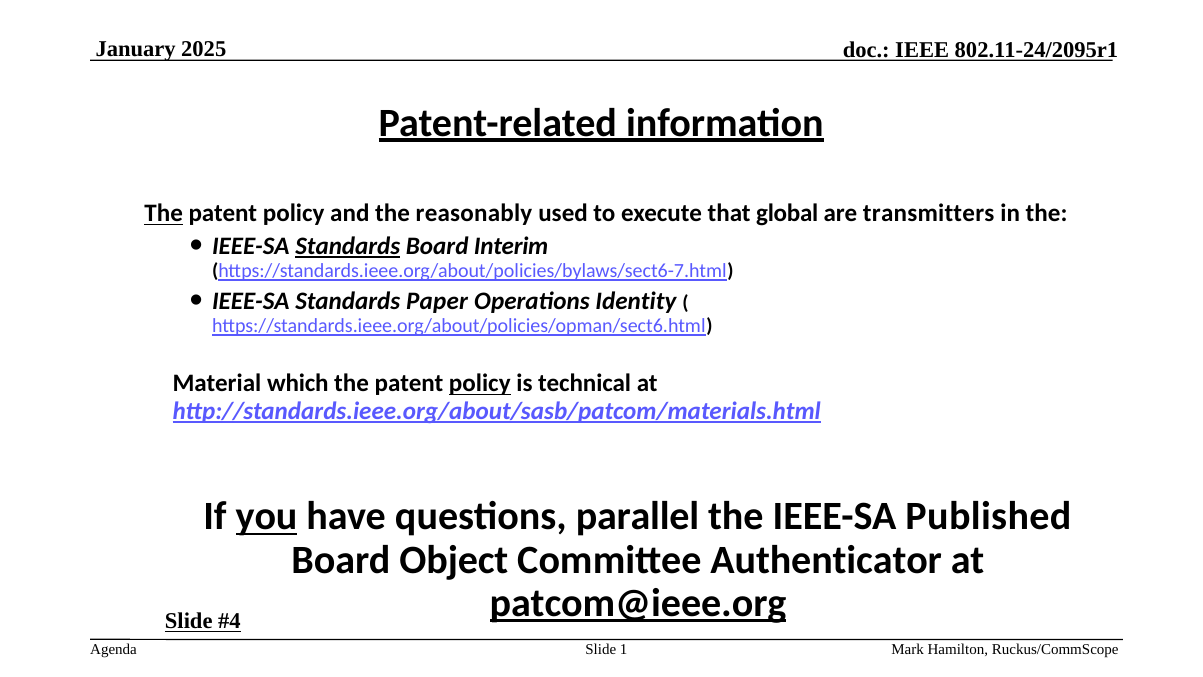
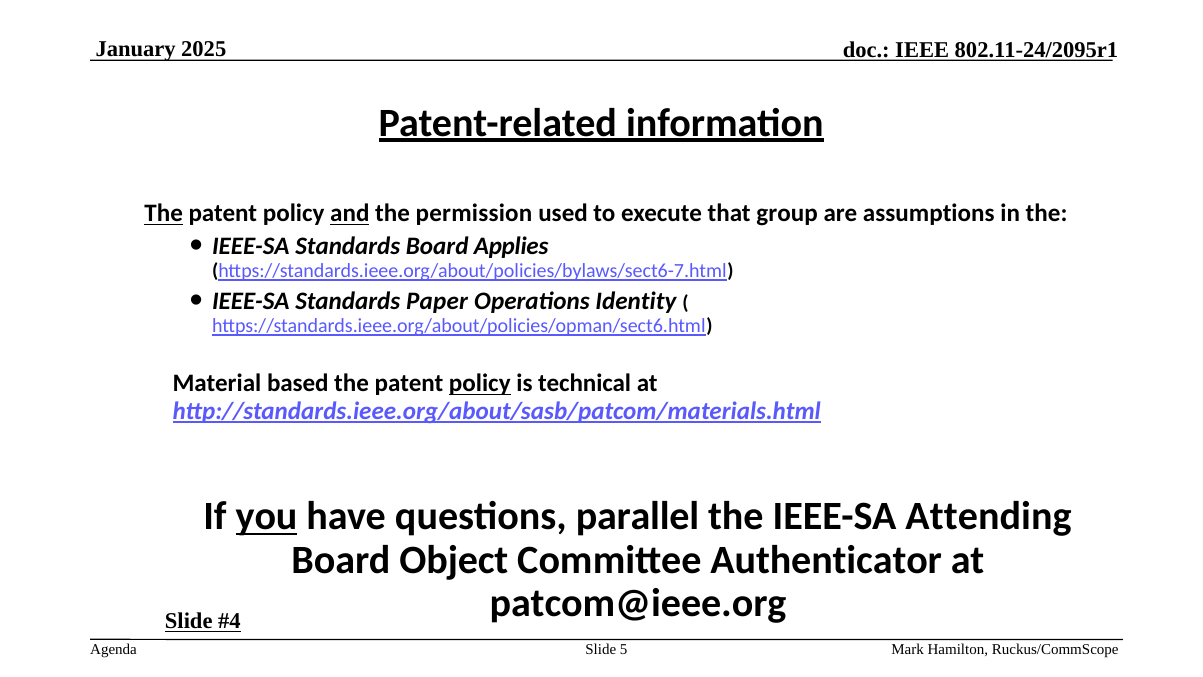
and underline: none -> present
reasonably: reasonably -> permission
global: global -> group
transmitters: transmitters -> assumptions
Standards at (348, 246) underline: present -> none
Interim: Interim -> Applies
which: which -> based
Published: Published -> Attending
patcom@ieee.org underline: present -> none
1: 1 -> 5
